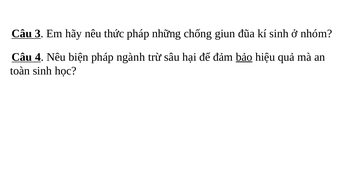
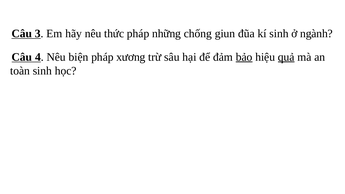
nhóm: nhóm -> ngành
ngành: ngành -> xương
quả underline: none -> present
